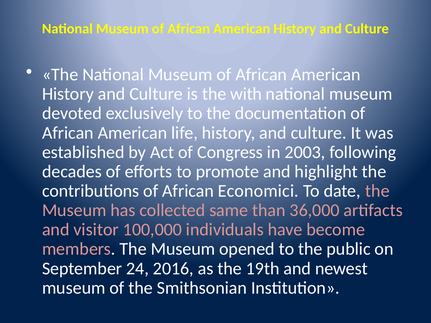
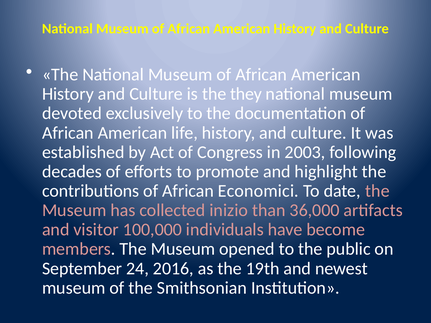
with: with -> they
same: same -> inizio
